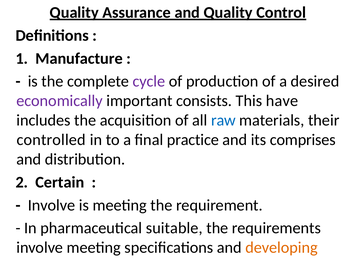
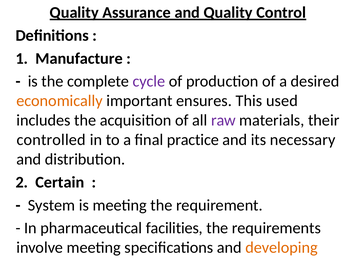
economically colour: purple -> orange
consists: consists -> ensures
have: have -> used
raw colour: blue -> purple
comprises: comprises -> necessary
Involve at (51, 205): Involve -> System
suitable: suitable -> facilities
